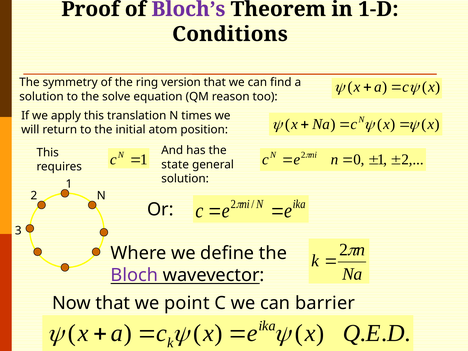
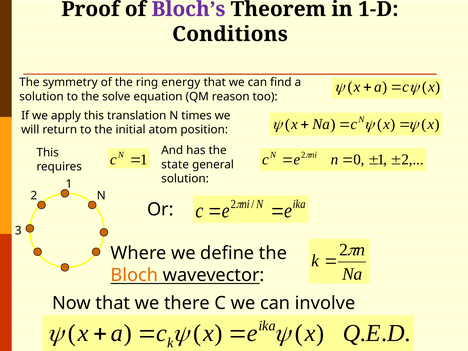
version: version -> energy
Bloch colour: purple -> orange
point: point -> there
barrier: barrier -> involve
